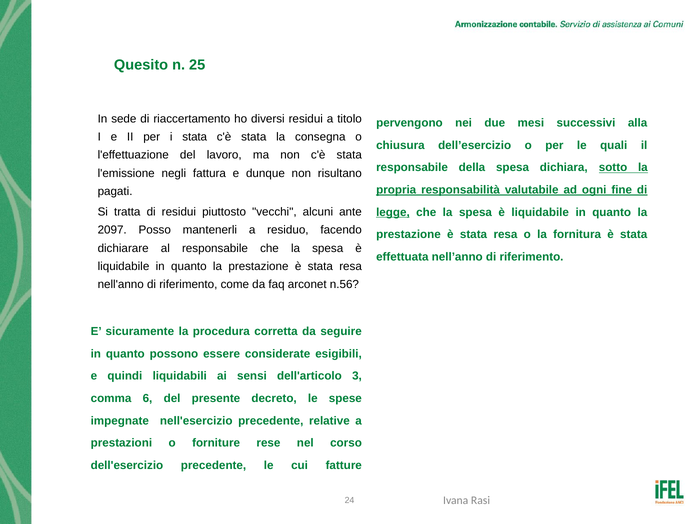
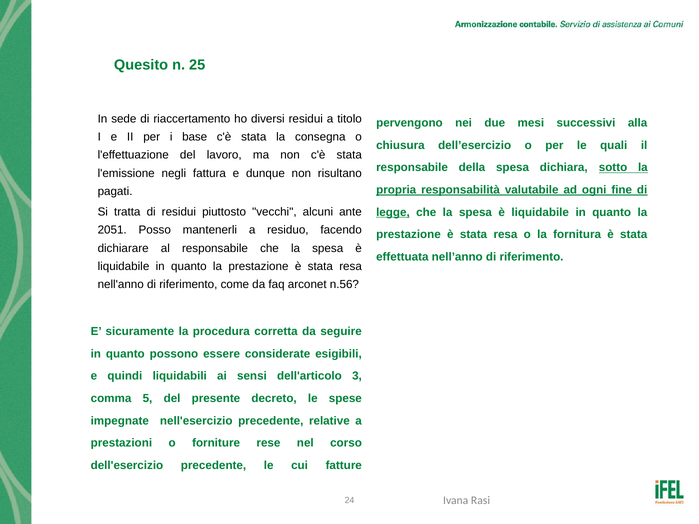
i stata: stata -> base
2097: 2097 -> 2051
6: 6 -> 5
